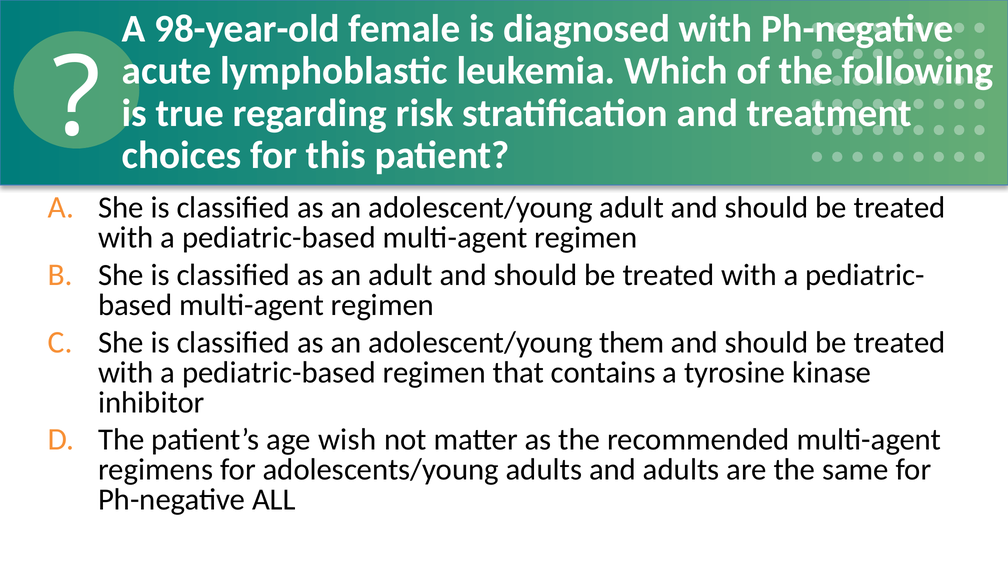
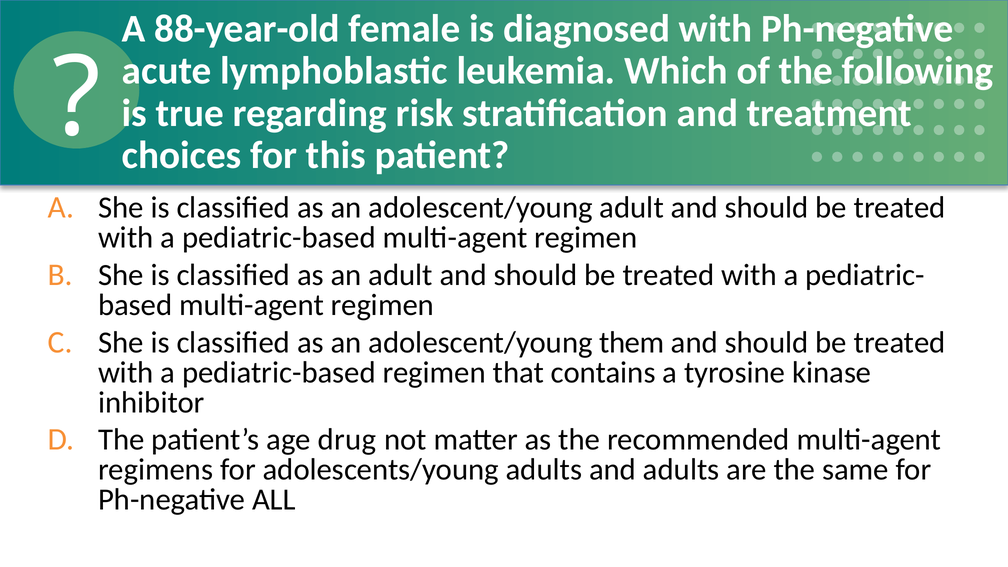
98-year-old: 98-year-old -> 88-year-old
wish: wish -> drug
